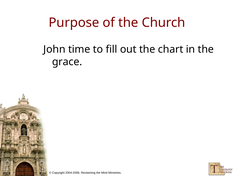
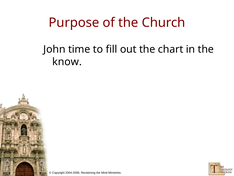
grace: grace -> know
